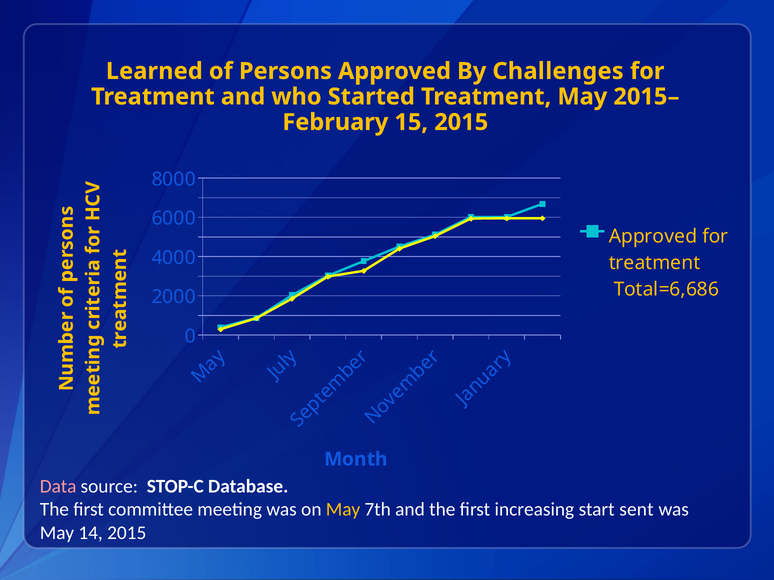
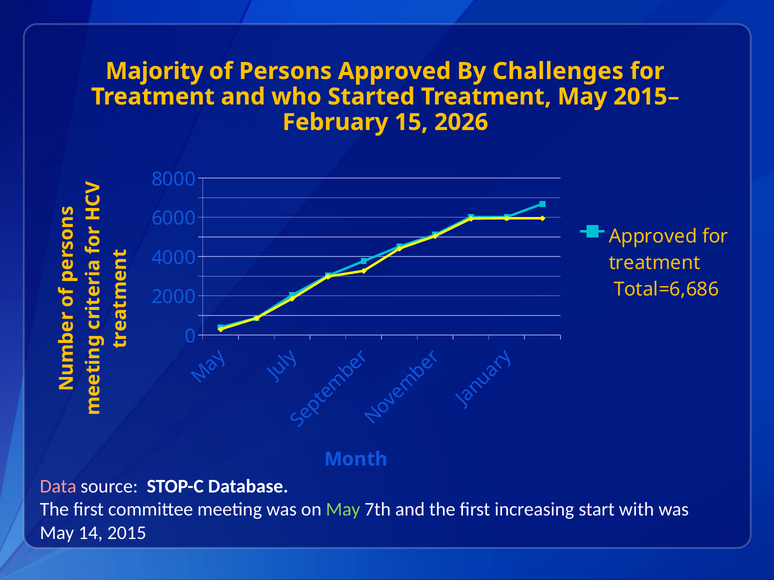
Learned: Learned -> Majority
15 2015: 2015 -> 2026
May at (343, 510) colour: yellow -> light green
sent: sent -> with
